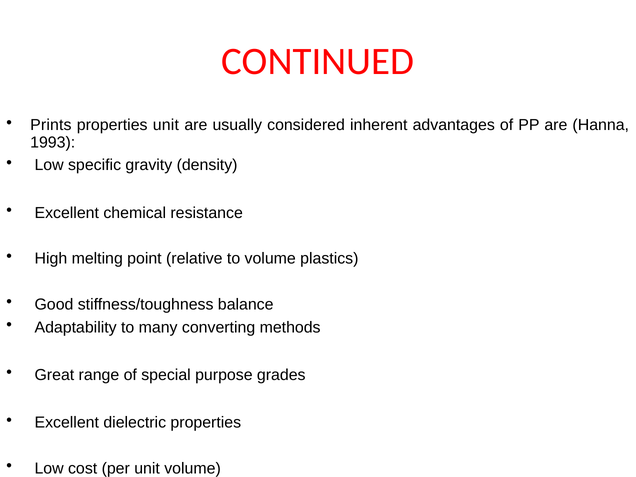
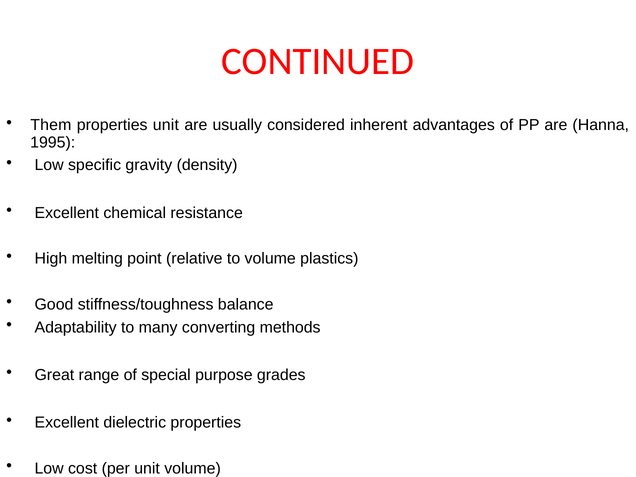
Prints: Prints -> Them
1993: 1993 -> 1995
